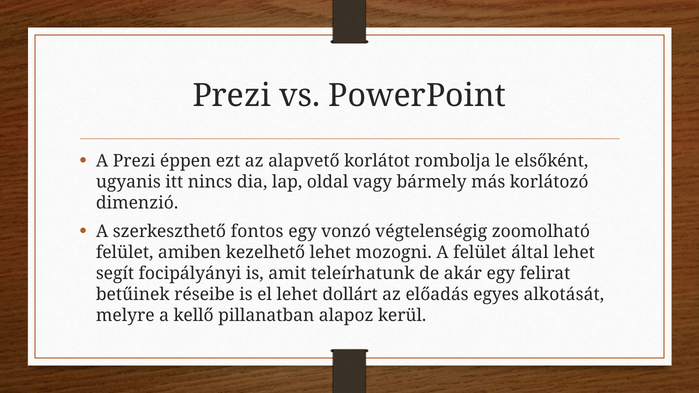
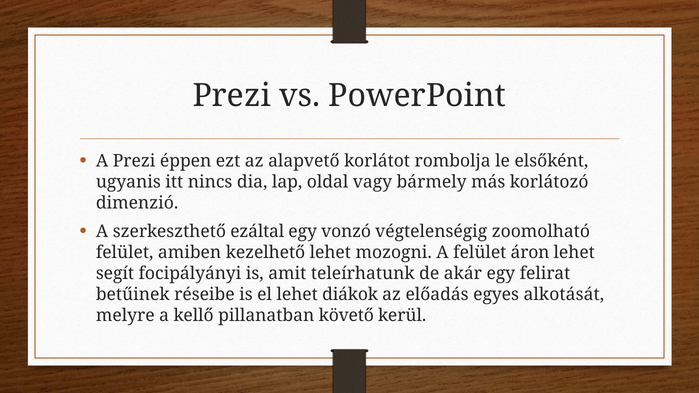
fontos: fontos -> ezáltal
által: által -> áron
dollárt: dollárt -> diákok
alapoz: alapoz -> követő
